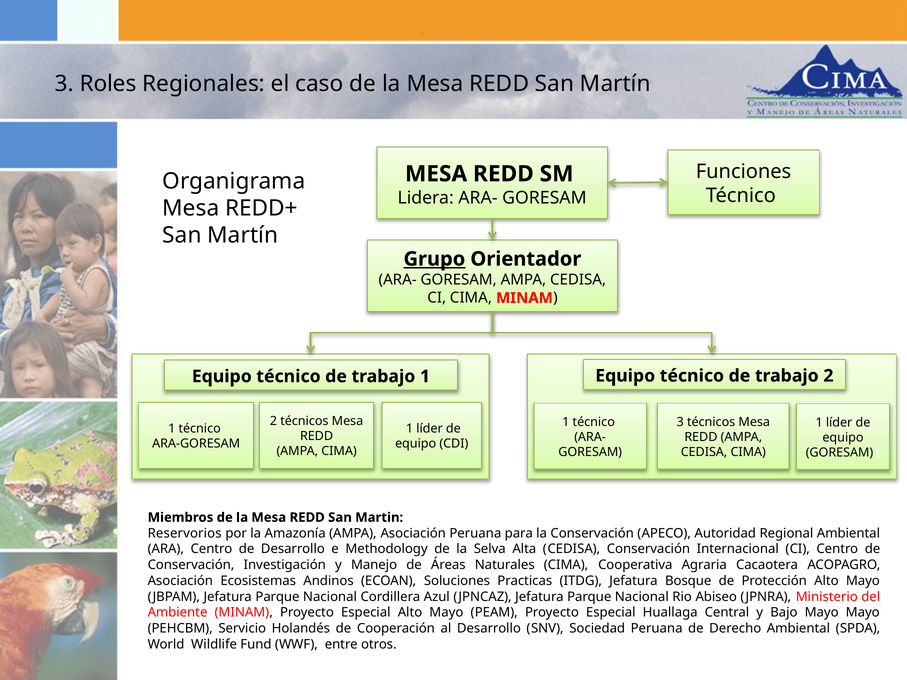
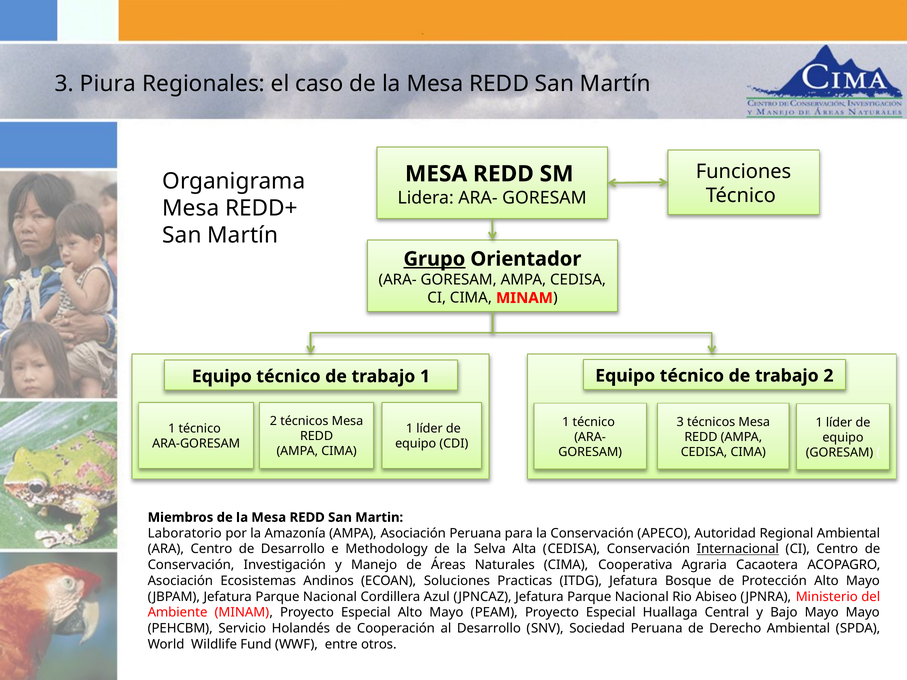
Roles: Roles -> Piura
Reservorios: Reservorios -> Laboratorio
Internacional underline: none -> present
